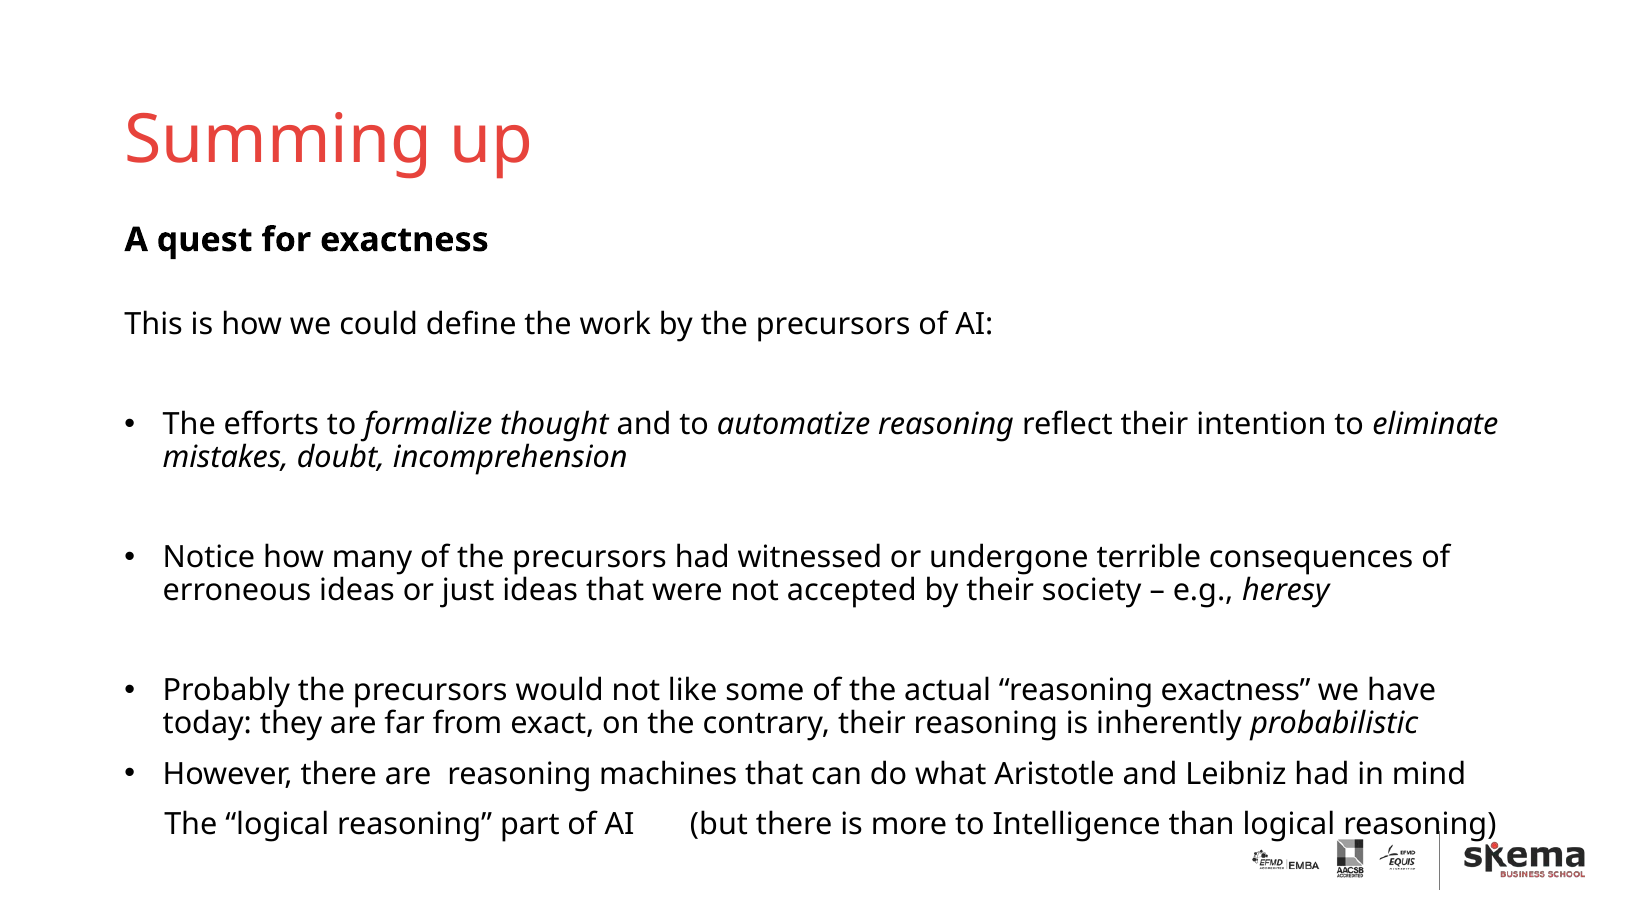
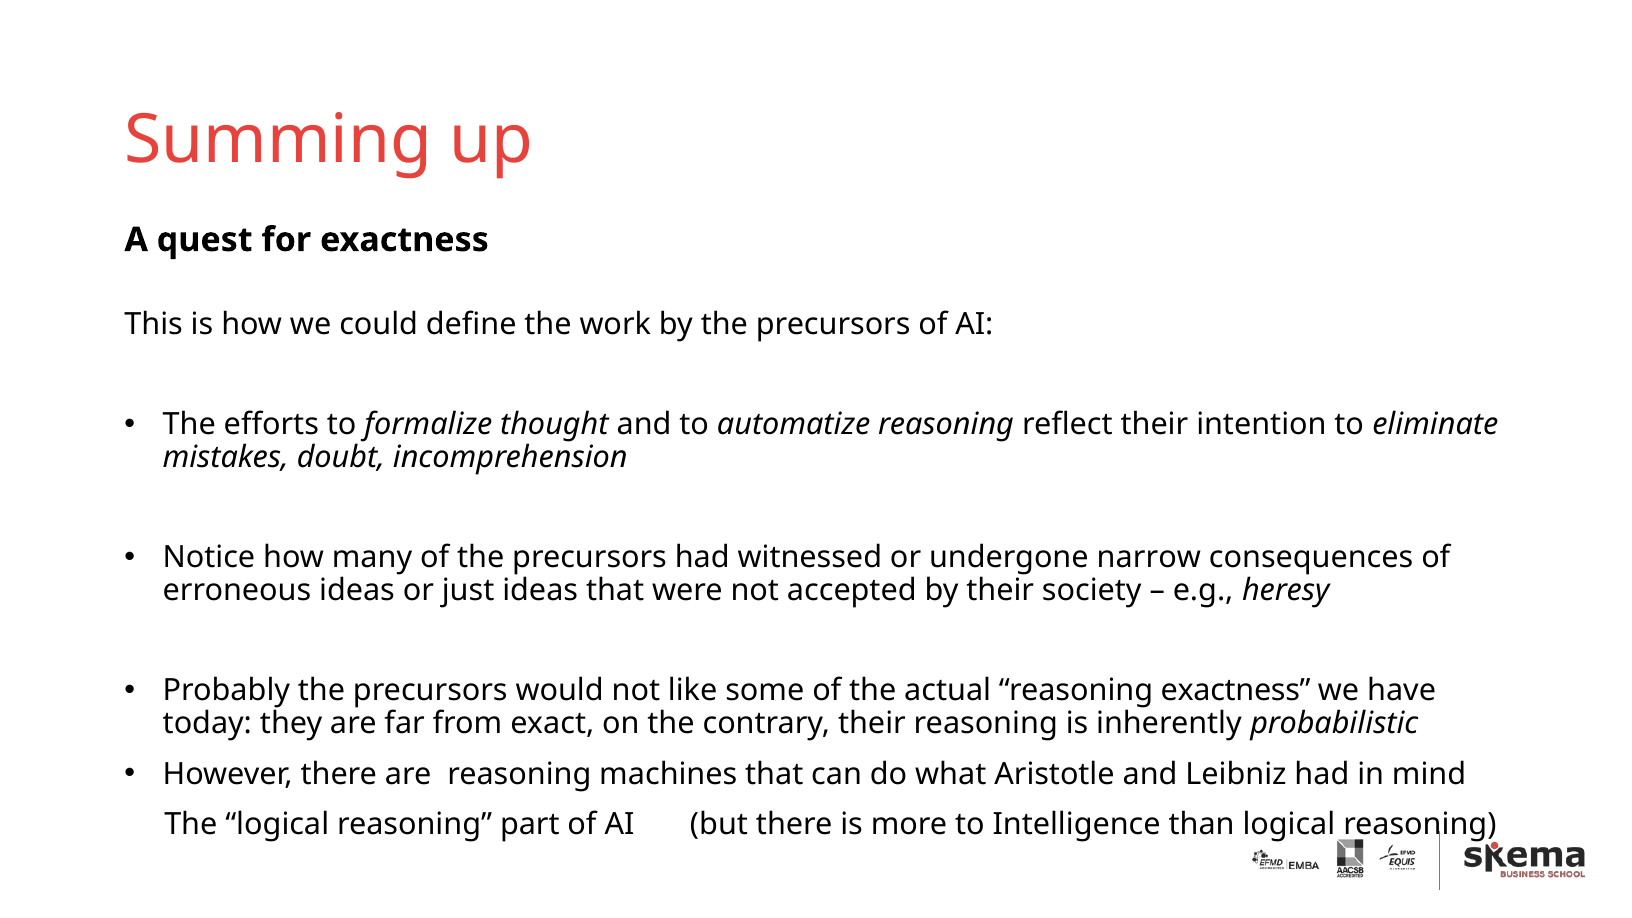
terrible: terrible -> narrow
